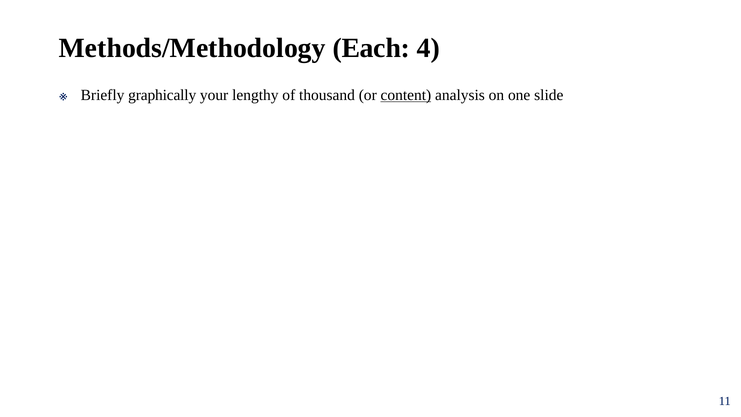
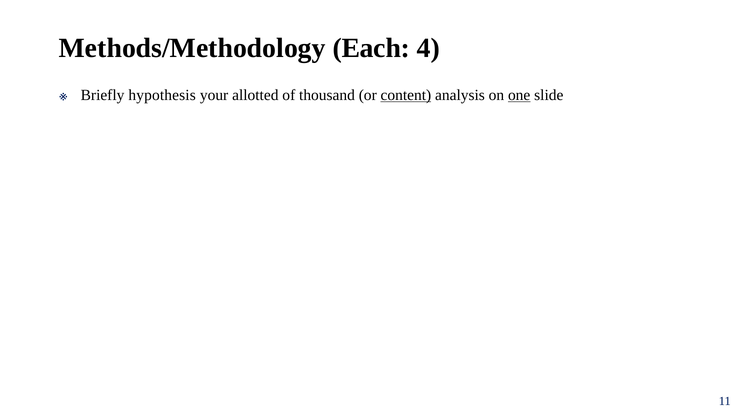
graphically: graphically -> hypothesis
lengthy: lengthy -> allotted
one underline: none -> present
